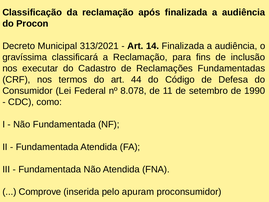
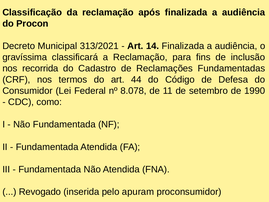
executar: executar -> recorrida
Comprove: Comprove -> Revogado
